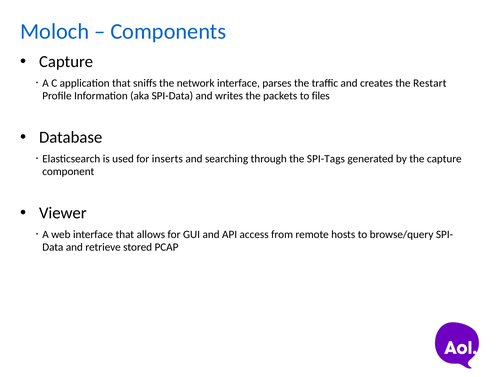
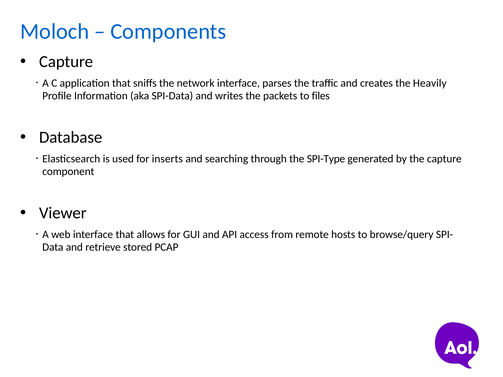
Restart: Restart -> Heavily
SPI-Tags: SPI-Tags -> SPI-Type
